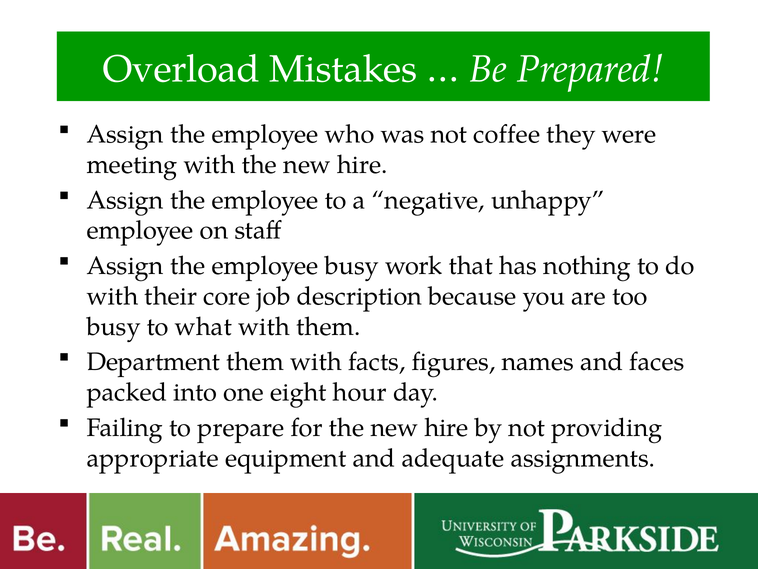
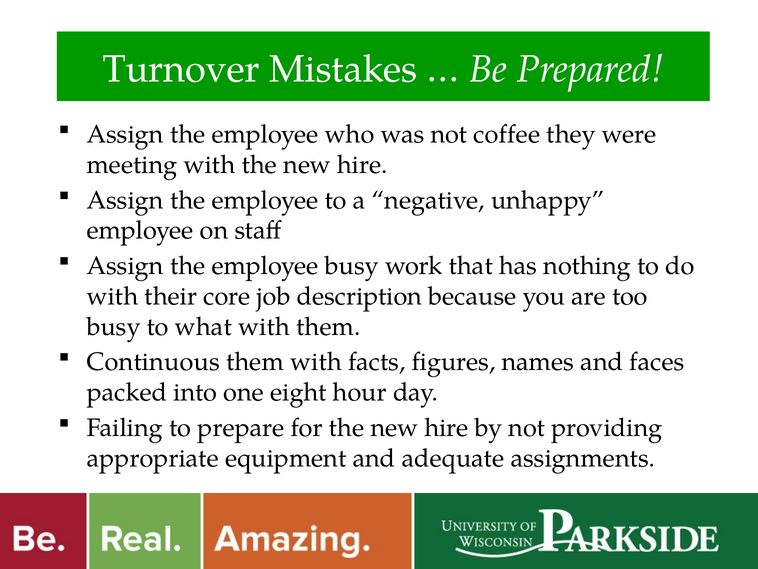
Overload: Overload -> Turnover
Department: Department -> Continuous
